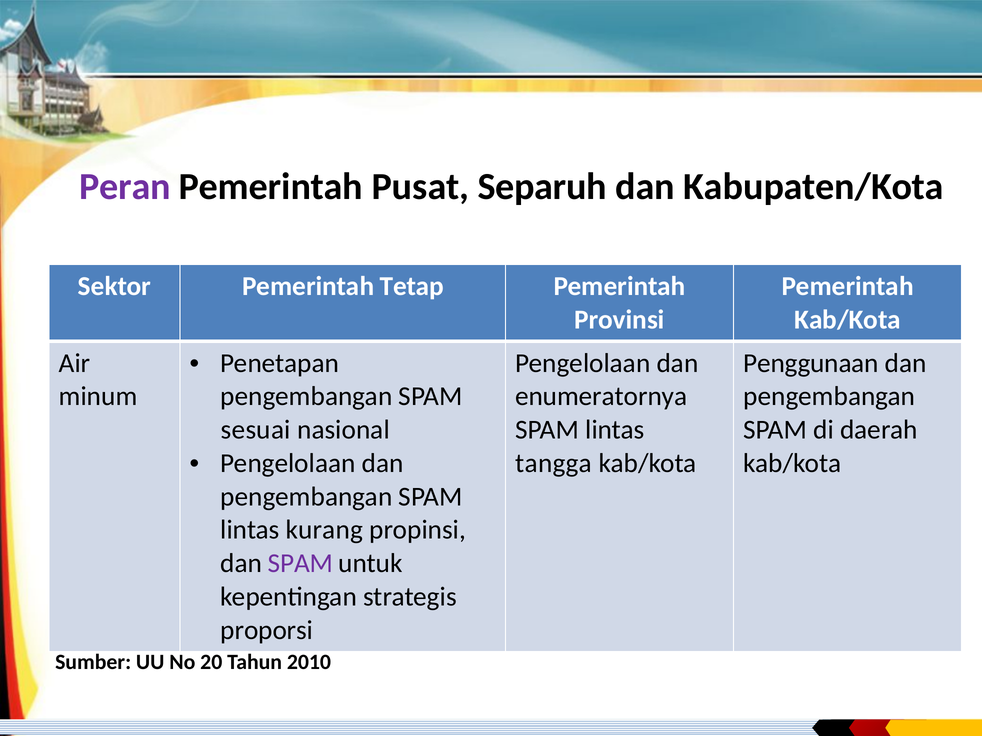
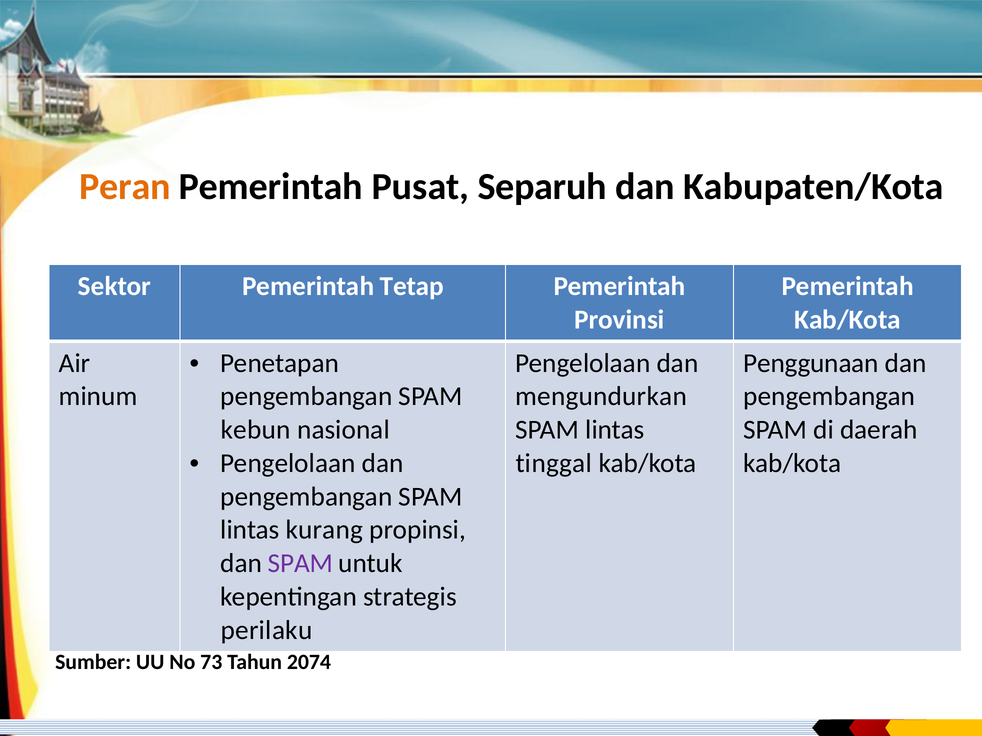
Peran colour: purple -> orange
enumeratornya: enumeratornya -> mengundurkan
sesuai: sesuai -> kebun
tangga: tangga -> tinggal
proporsi: proporsi -> perilaku
20: 20 -> 73
2010: 2010 -> 2074
